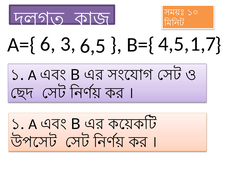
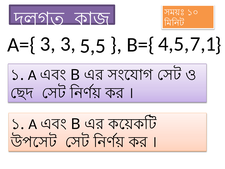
6 at (48, 44): 6 -> 3
1,7: 1,7 -> 7,1
6,5: 6,5 -> 5,5
